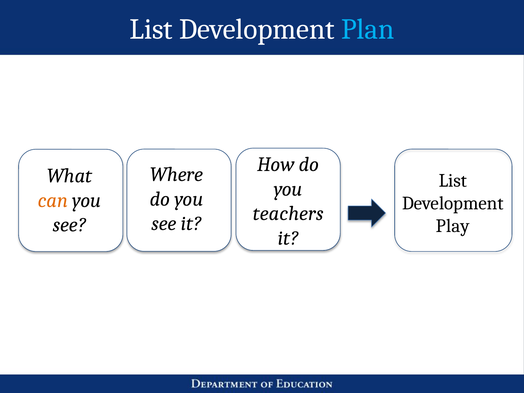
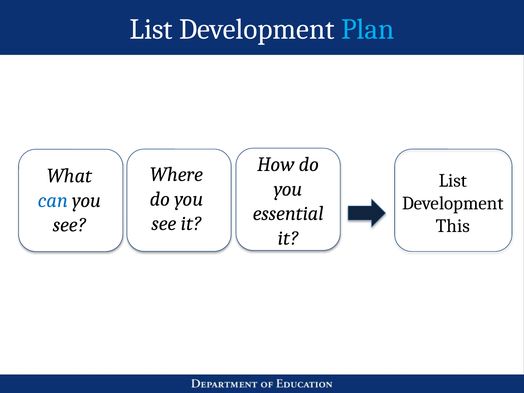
can colour: orange -> blue
teachers: teachers -> essential
Play: Play -> This
